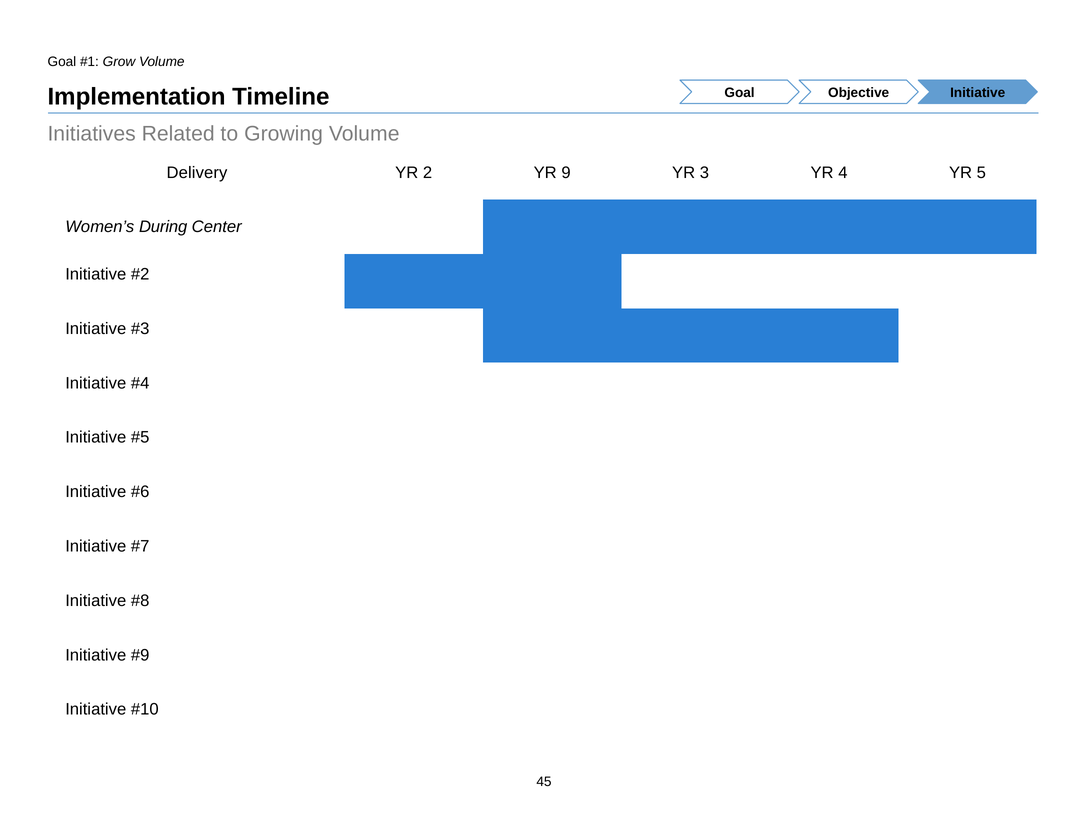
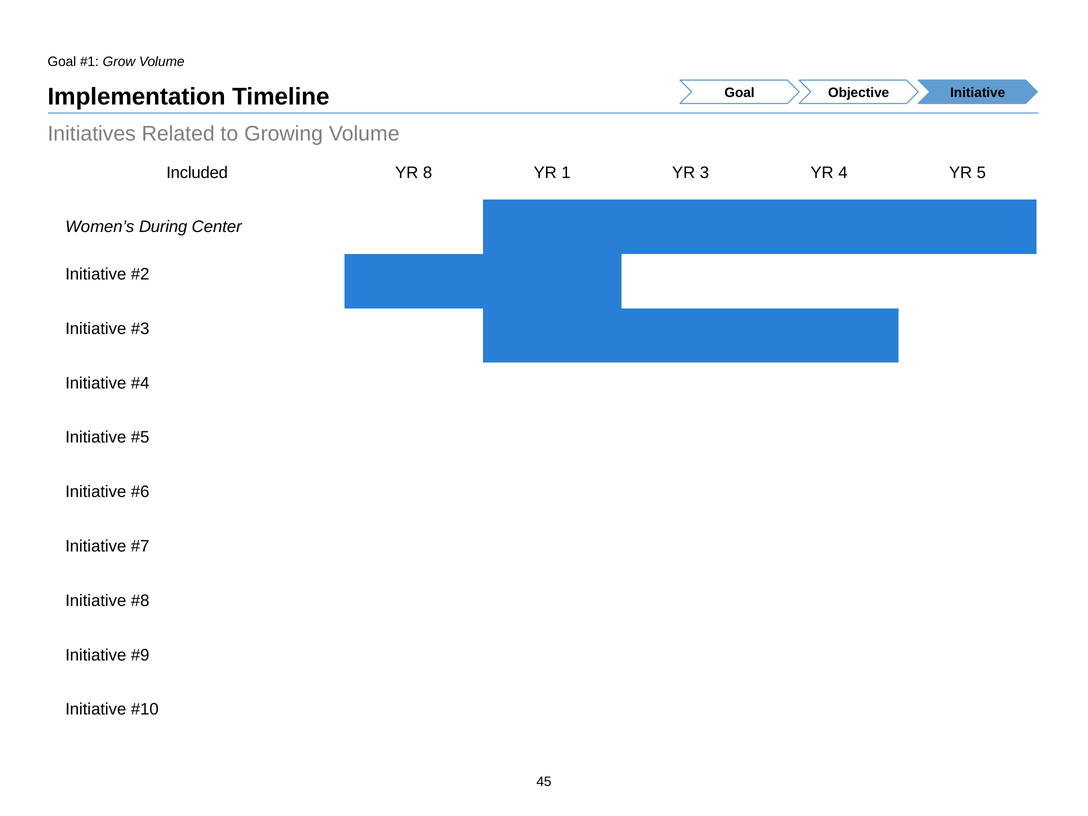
Delivery: Delivery -> Included
2: 2 -> 8
9: 9 -> 1
